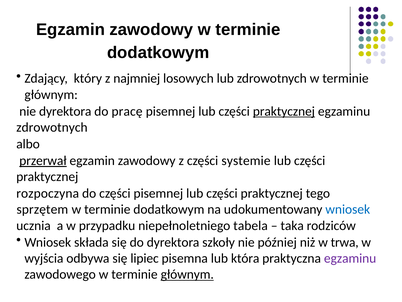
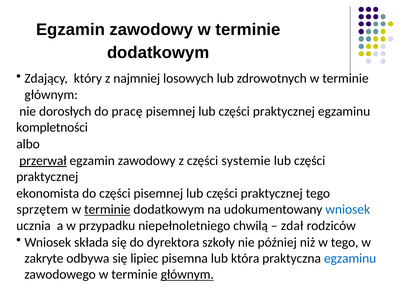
nie dyrektora: dyrektora -> dorosłych
praktycznej at (284, 111) underline: present -> none
zdrowotnych at (52, 127): zdrowotnych -> kompletności
rozpoczyna: rozpoczyna -> ekonomista
terminie at (107, 209) underline: none -> present
tabela: tabela -> chwilą
taka: taka -> zdał
w trwa: trwa -> tego
wyjścia: wyjścia -> zakryte
egzaminu at (350, 258) colour: purple -> blue
